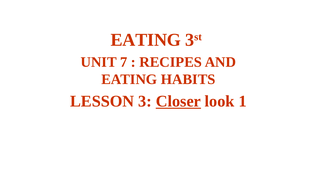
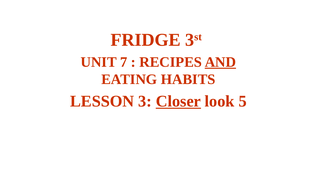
EATING at (146, 40): EATING -> FRIDGE
AND underline: none -> present
1: 1 -> 5
